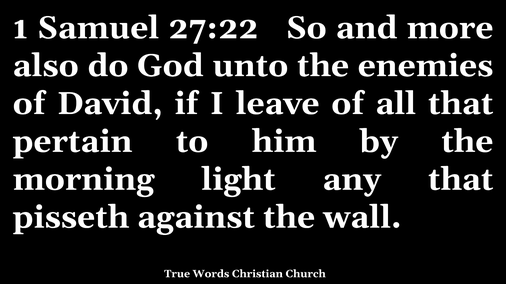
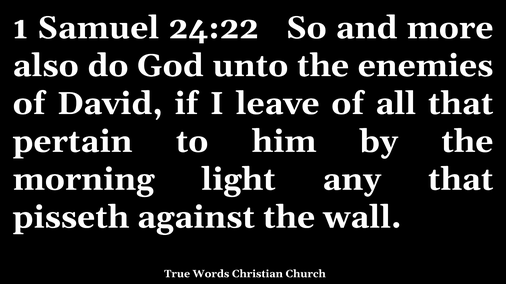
27:22: 27:22 -> 24:22
